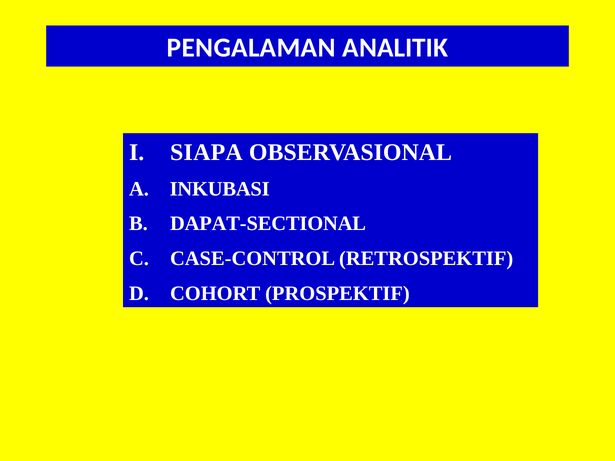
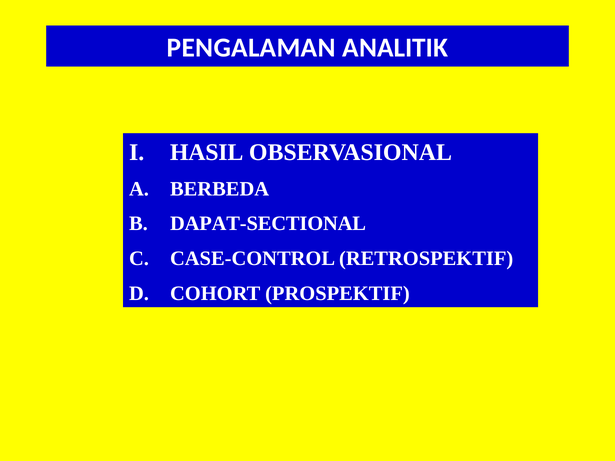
SIAPA: SIAPA -> HASIL
INKUBASI: INKUBASI -> BERBEDA
